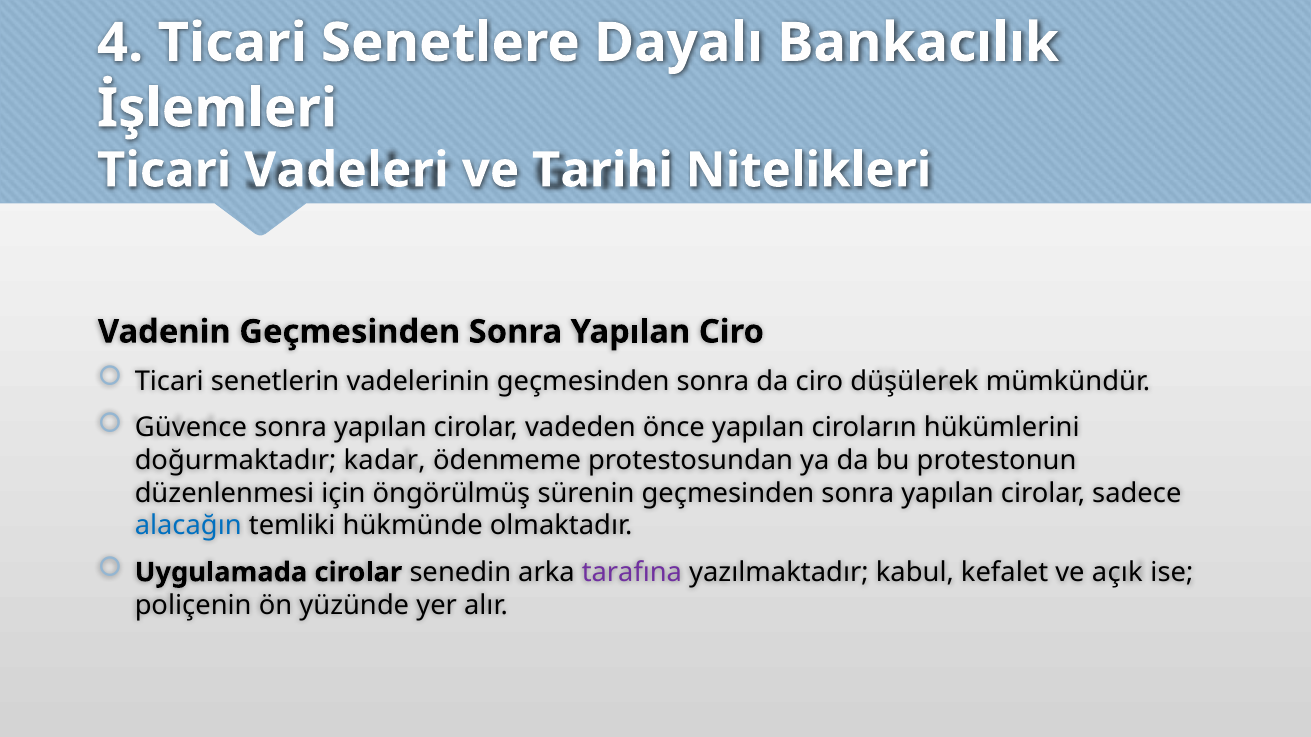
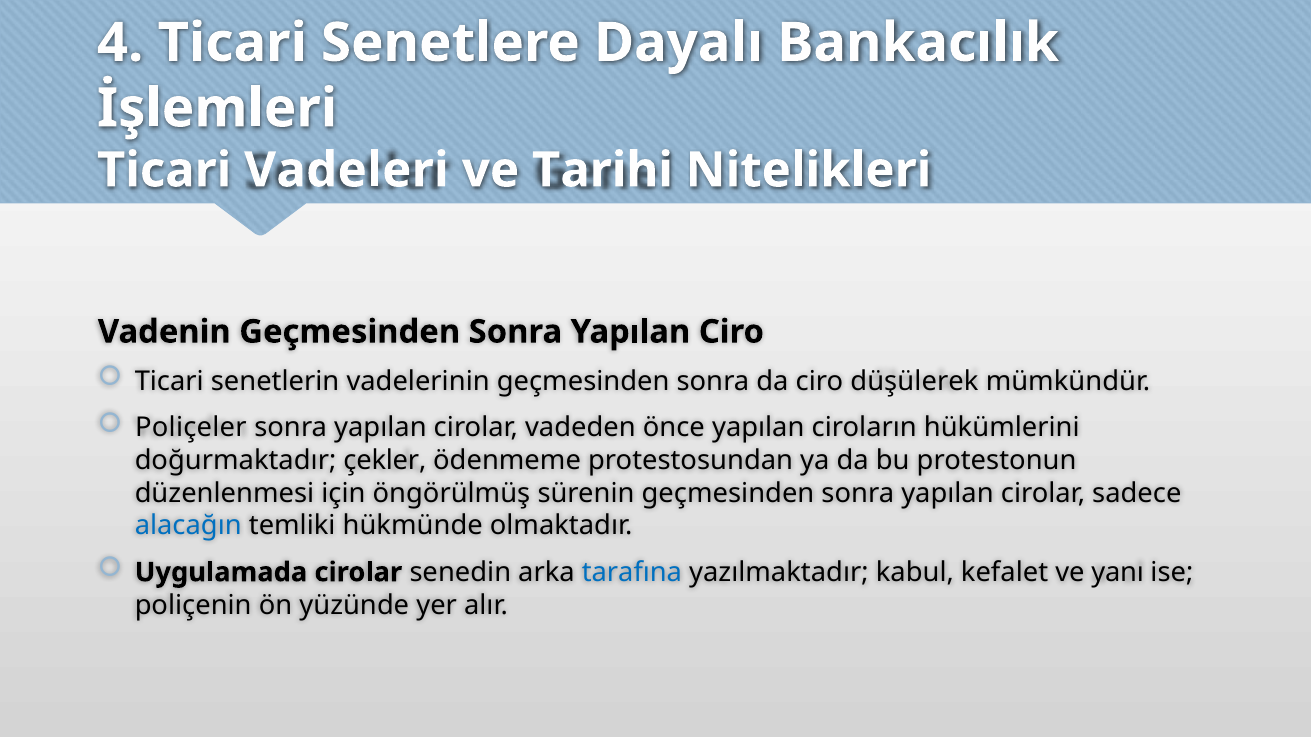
Güvence: Güvence -> Poliçeler
kadar: kadar -> çekler
tarafına colour: purple -> blue
açık: açık -> yanı
